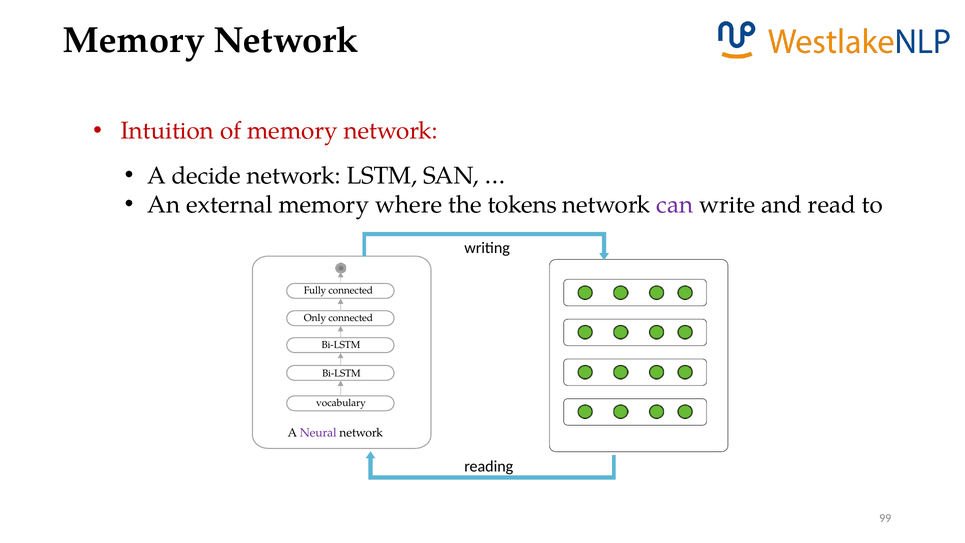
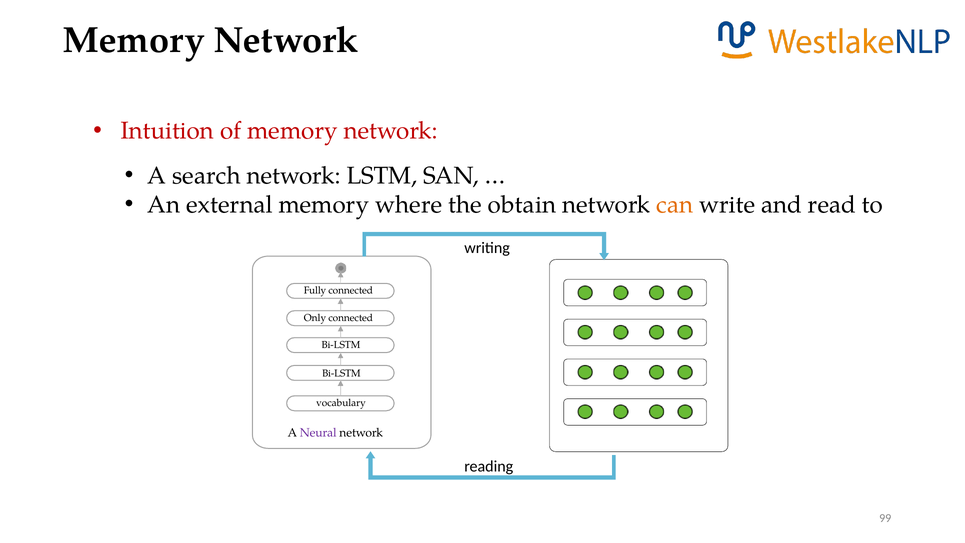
decide: decide -> search
tokens: tokens -> obtain
can colour: purple -> orange
